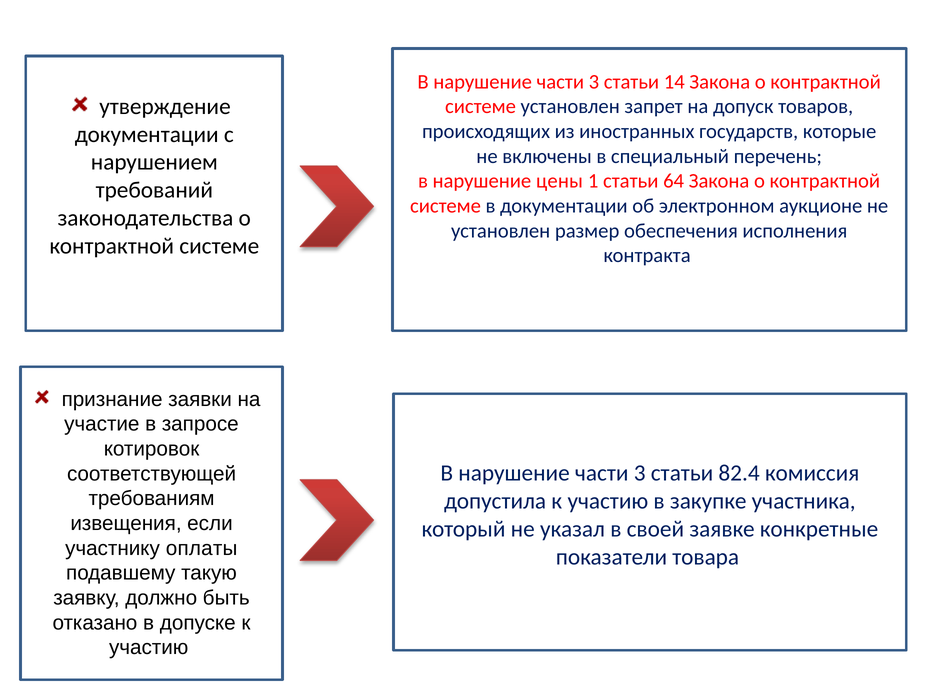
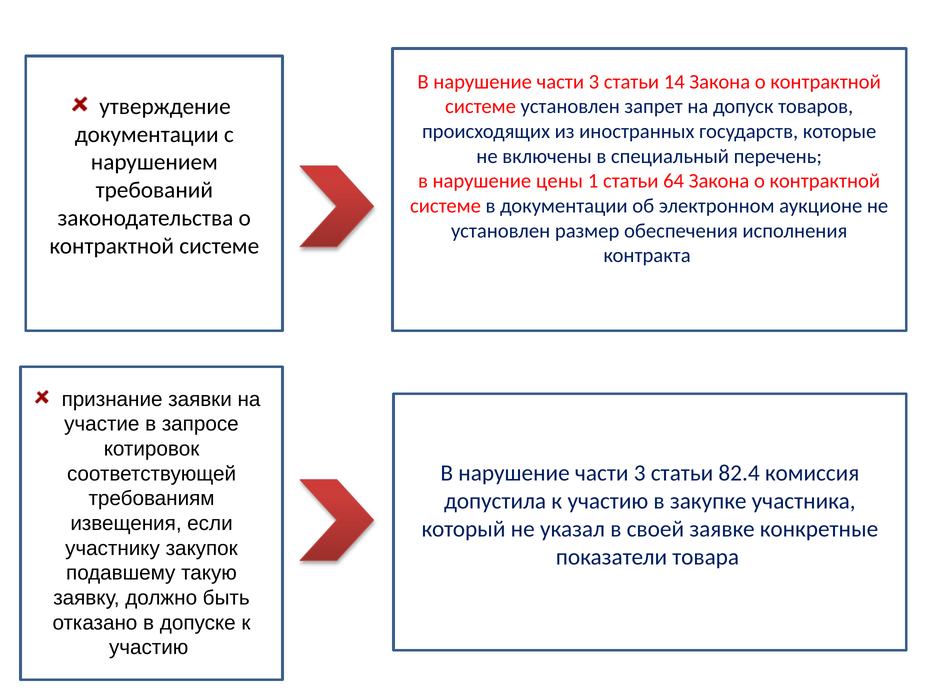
оплаты: оплаты -> закупок
